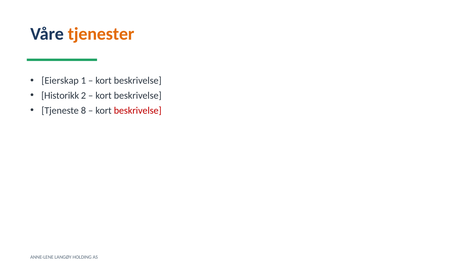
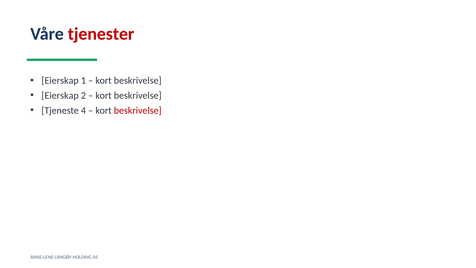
tjenester colour: orange -> red
Historikk at (60, 96): Historikk -> Eierskap
8: 8 -> 4
